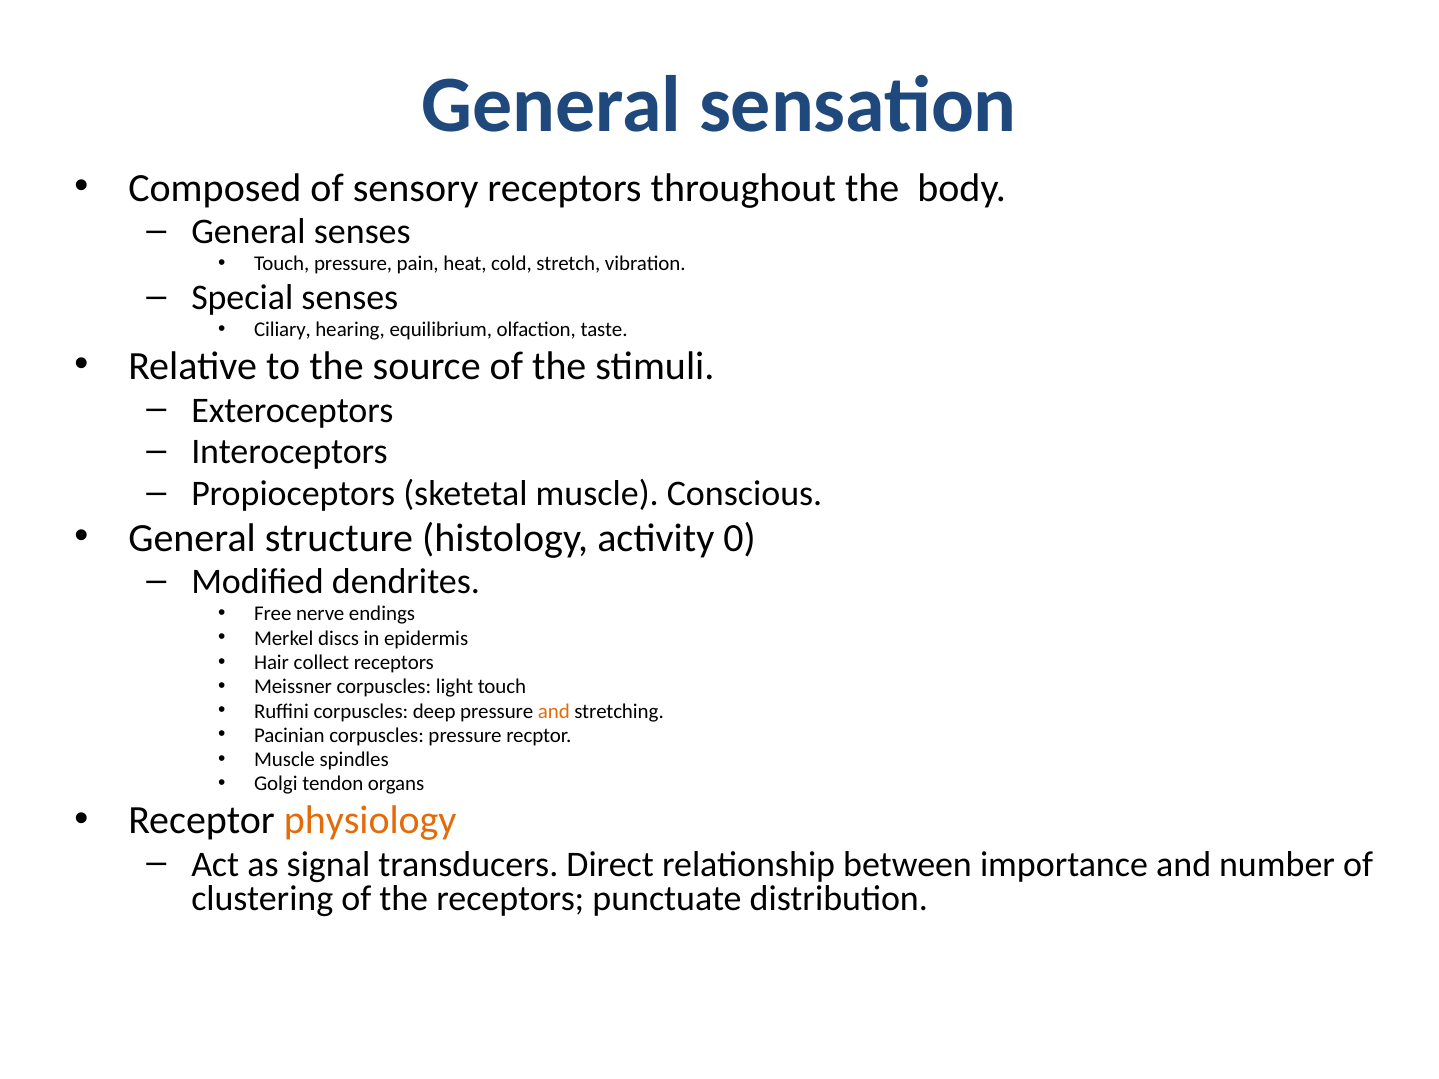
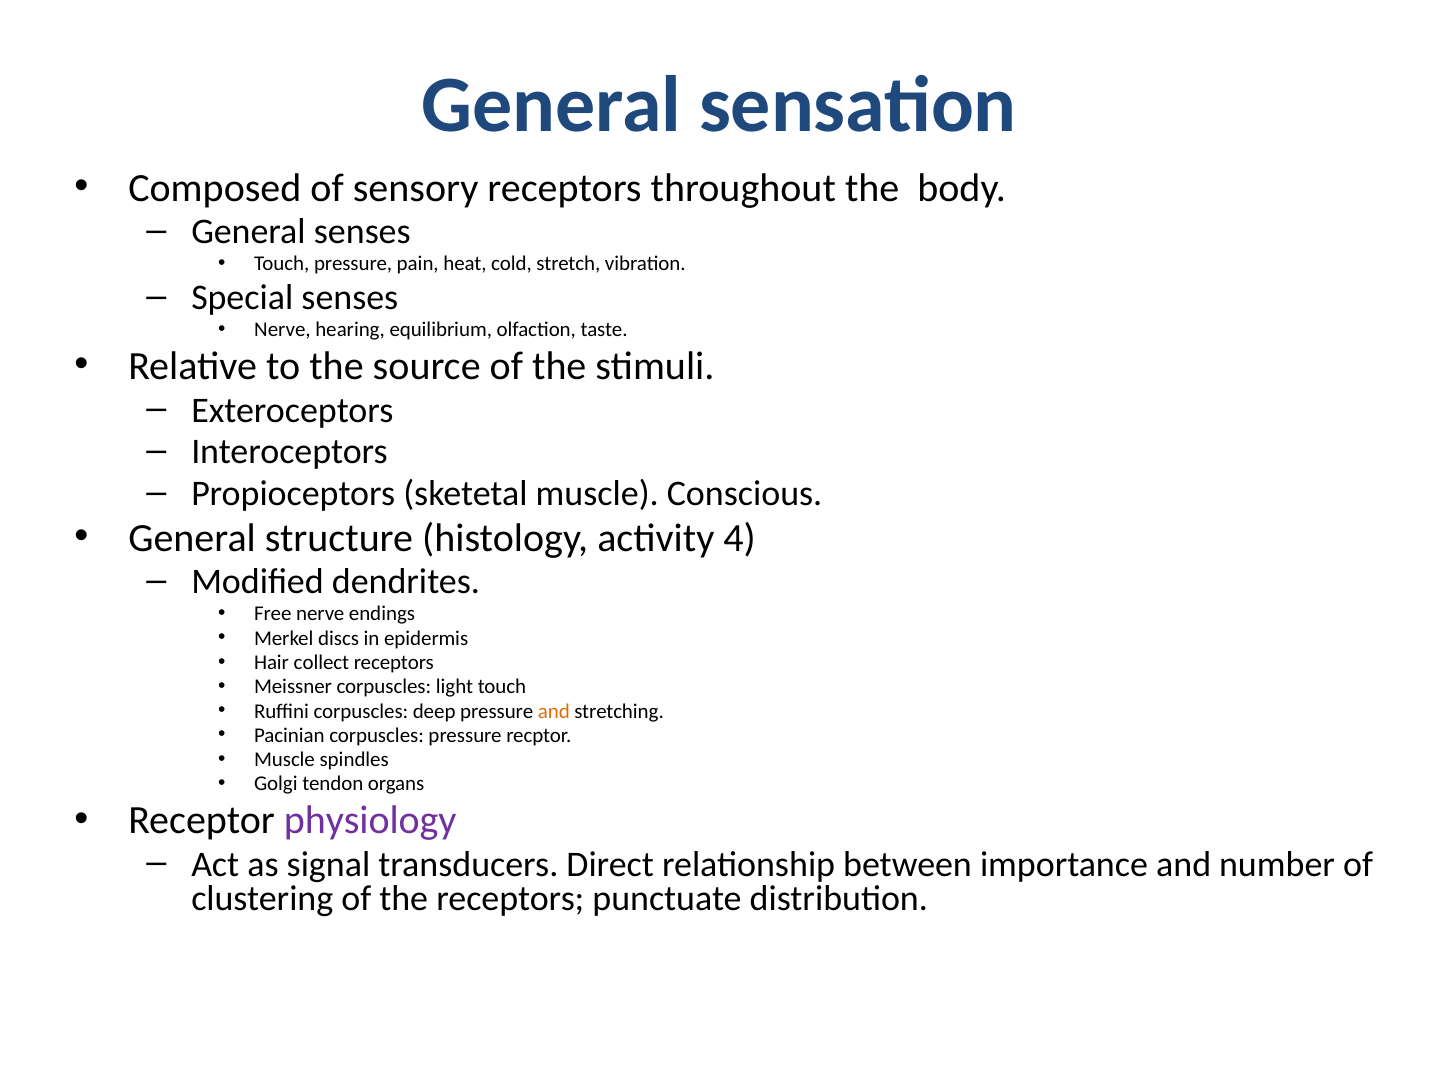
Ciliary at (283, 330): Ciliary -> Nerve
0: 0 -> 4
physiology colour: orange -> purple
